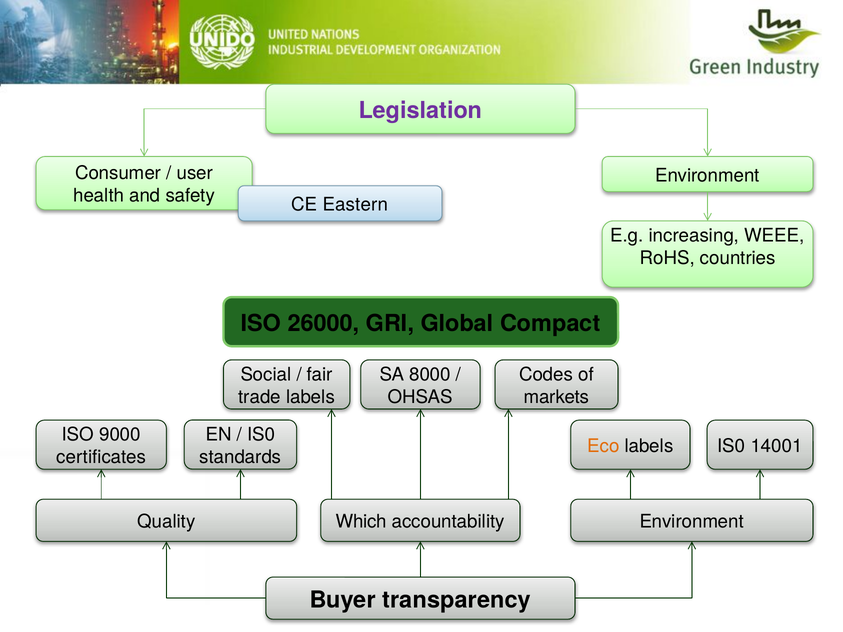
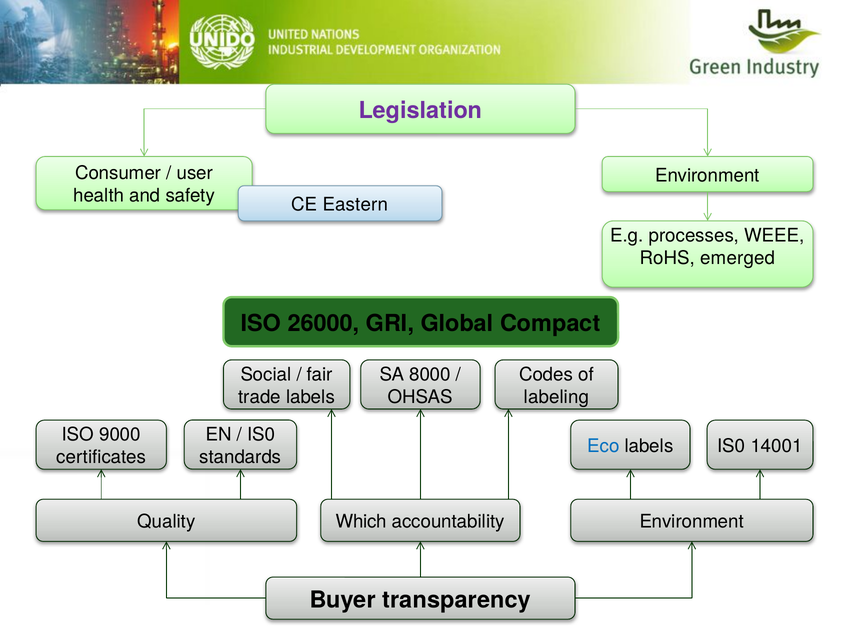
increasing: increasing -> processes
countries: countries -> emerged
markets: markets -> labeling
Eco colour: orange -> blue
